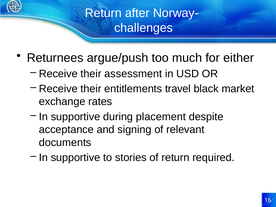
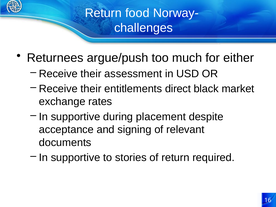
after: after -> food
travel: travel -> direct
